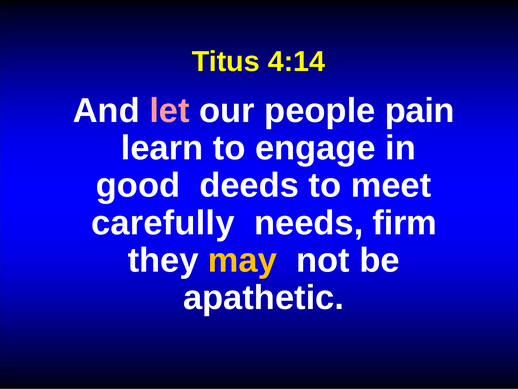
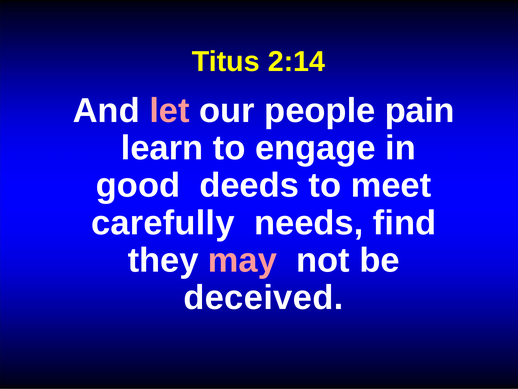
4:14: 4:14 -> 2:14
firm: firm -> find
may colour: yellow -> pink
apathetic: apathetic -> deceived
